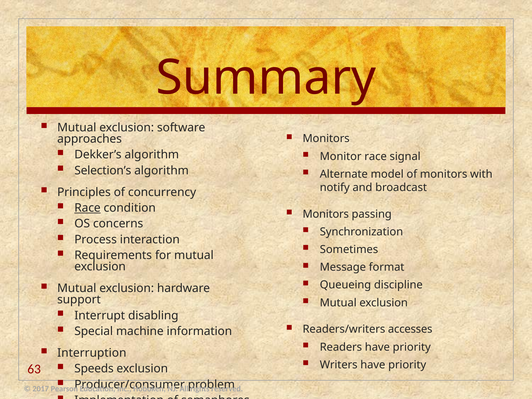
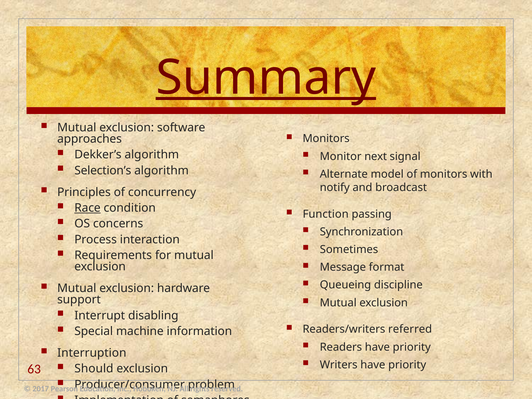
Summary underline: none -> present
Monitor race: race -> next
Monitors at (326, 214): Monitors -> Function
accesses: accesses -> referred
Speeds: Speeds -> Should
